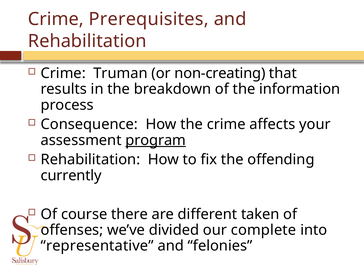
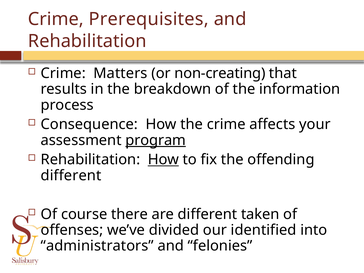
Truman: Truman -> Matters
How at (163, 160) underline: none -> present
currently at (71, 175): currently -> different
complete: complete -> identified
representative: representative -> administrators
